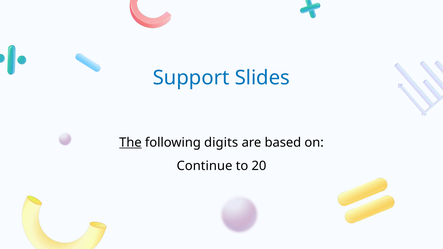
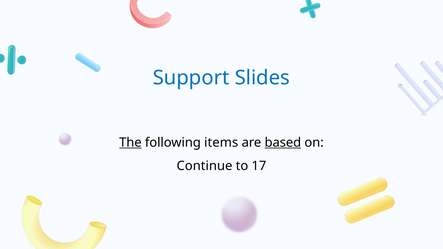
digits: digits -> items
based underline: none -> present
20: 20 -> 17
